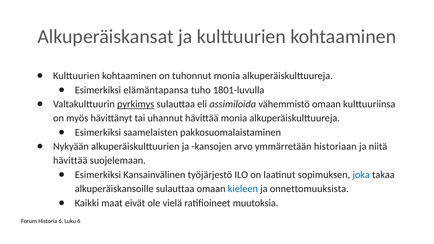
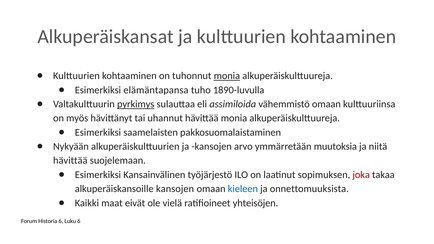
monia at (227, 76) underline: none -> present
1801-luvulla: 1801-luvulla -> 1890-luvulla
historiaan: historiaan -> muutoksia
joka colour: blue -> red
alkuperäiskansoille sulauttaa: sulauttaa -> kansojen
muutoksia: muutoksia -> yhteisöjen
